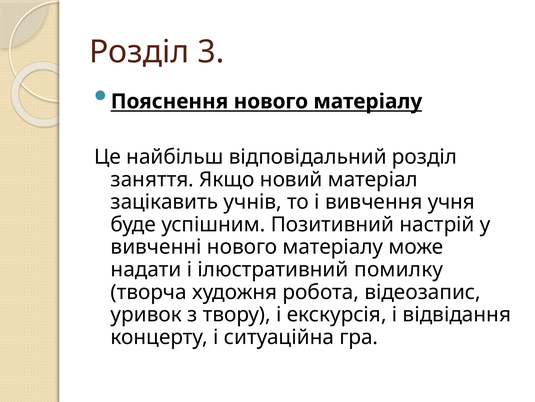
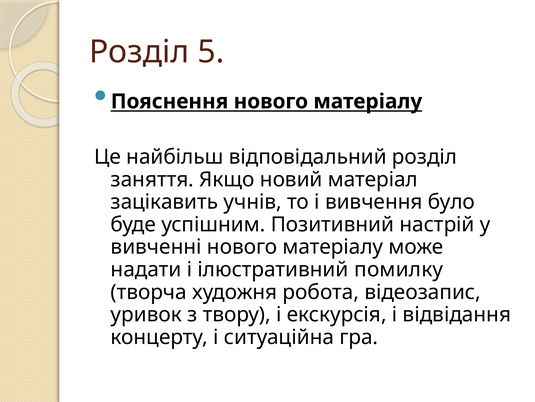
3: 3 -> 5
учня: учня -> було
